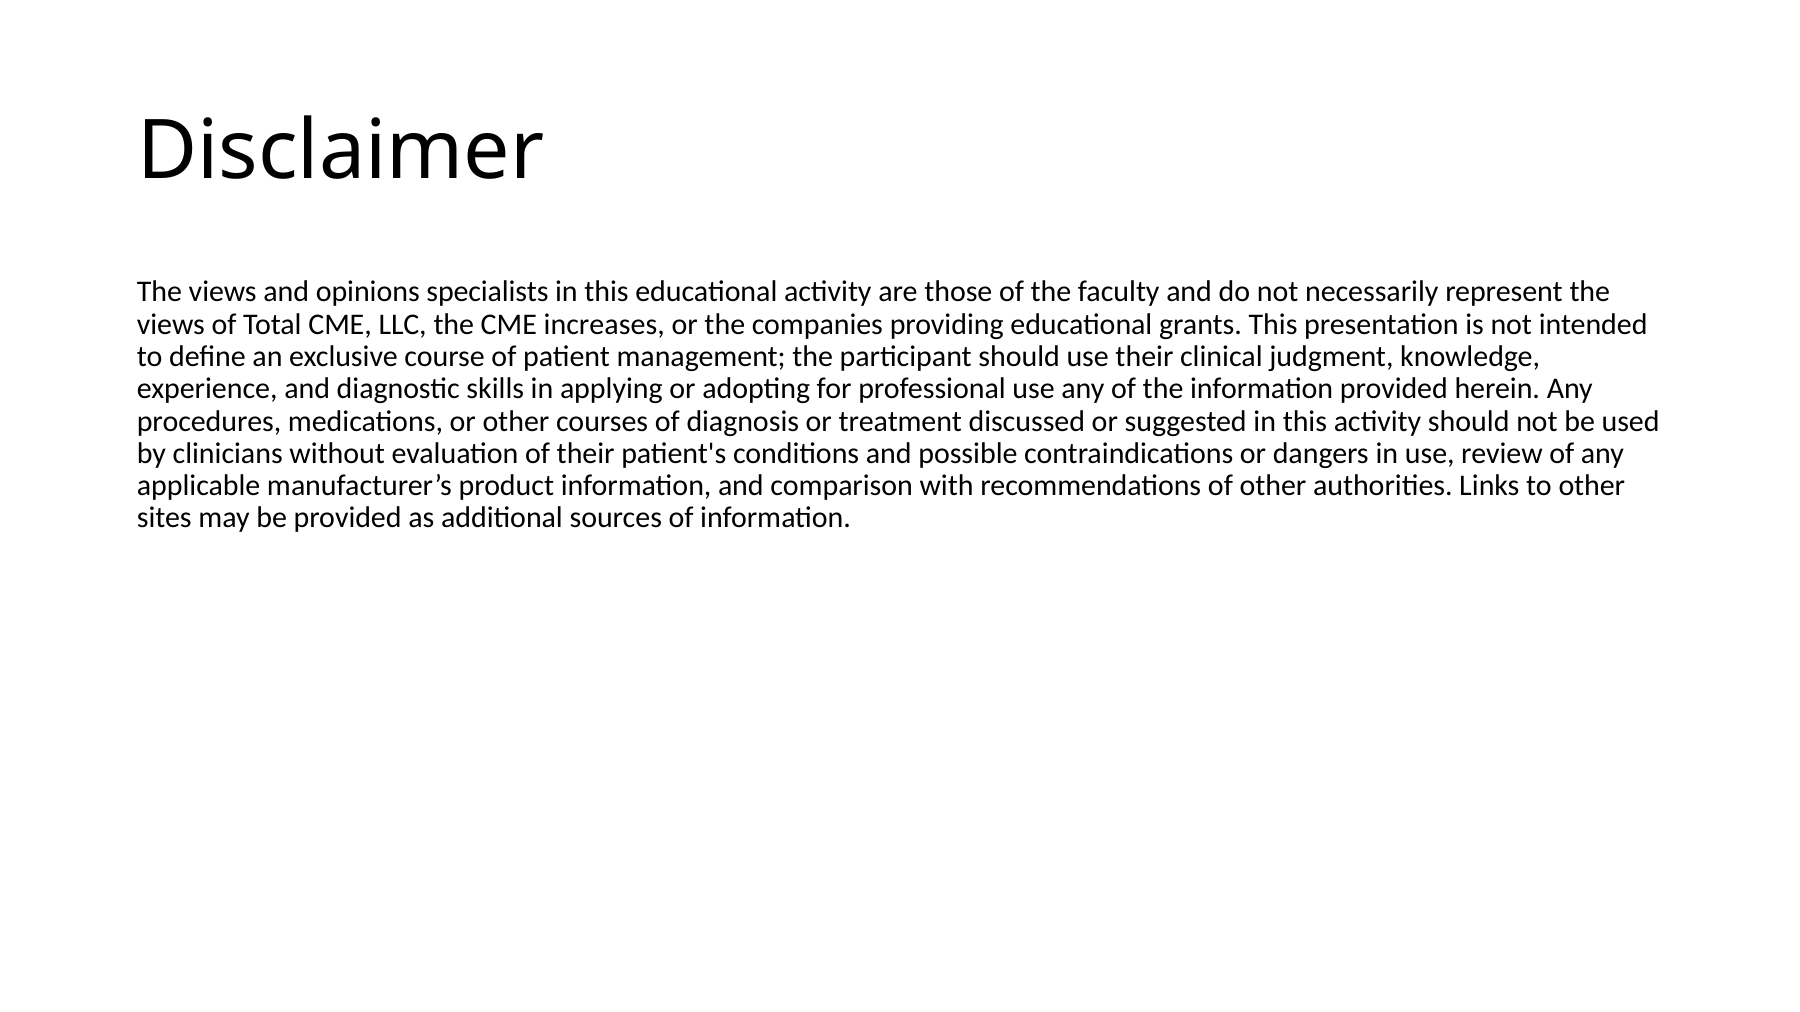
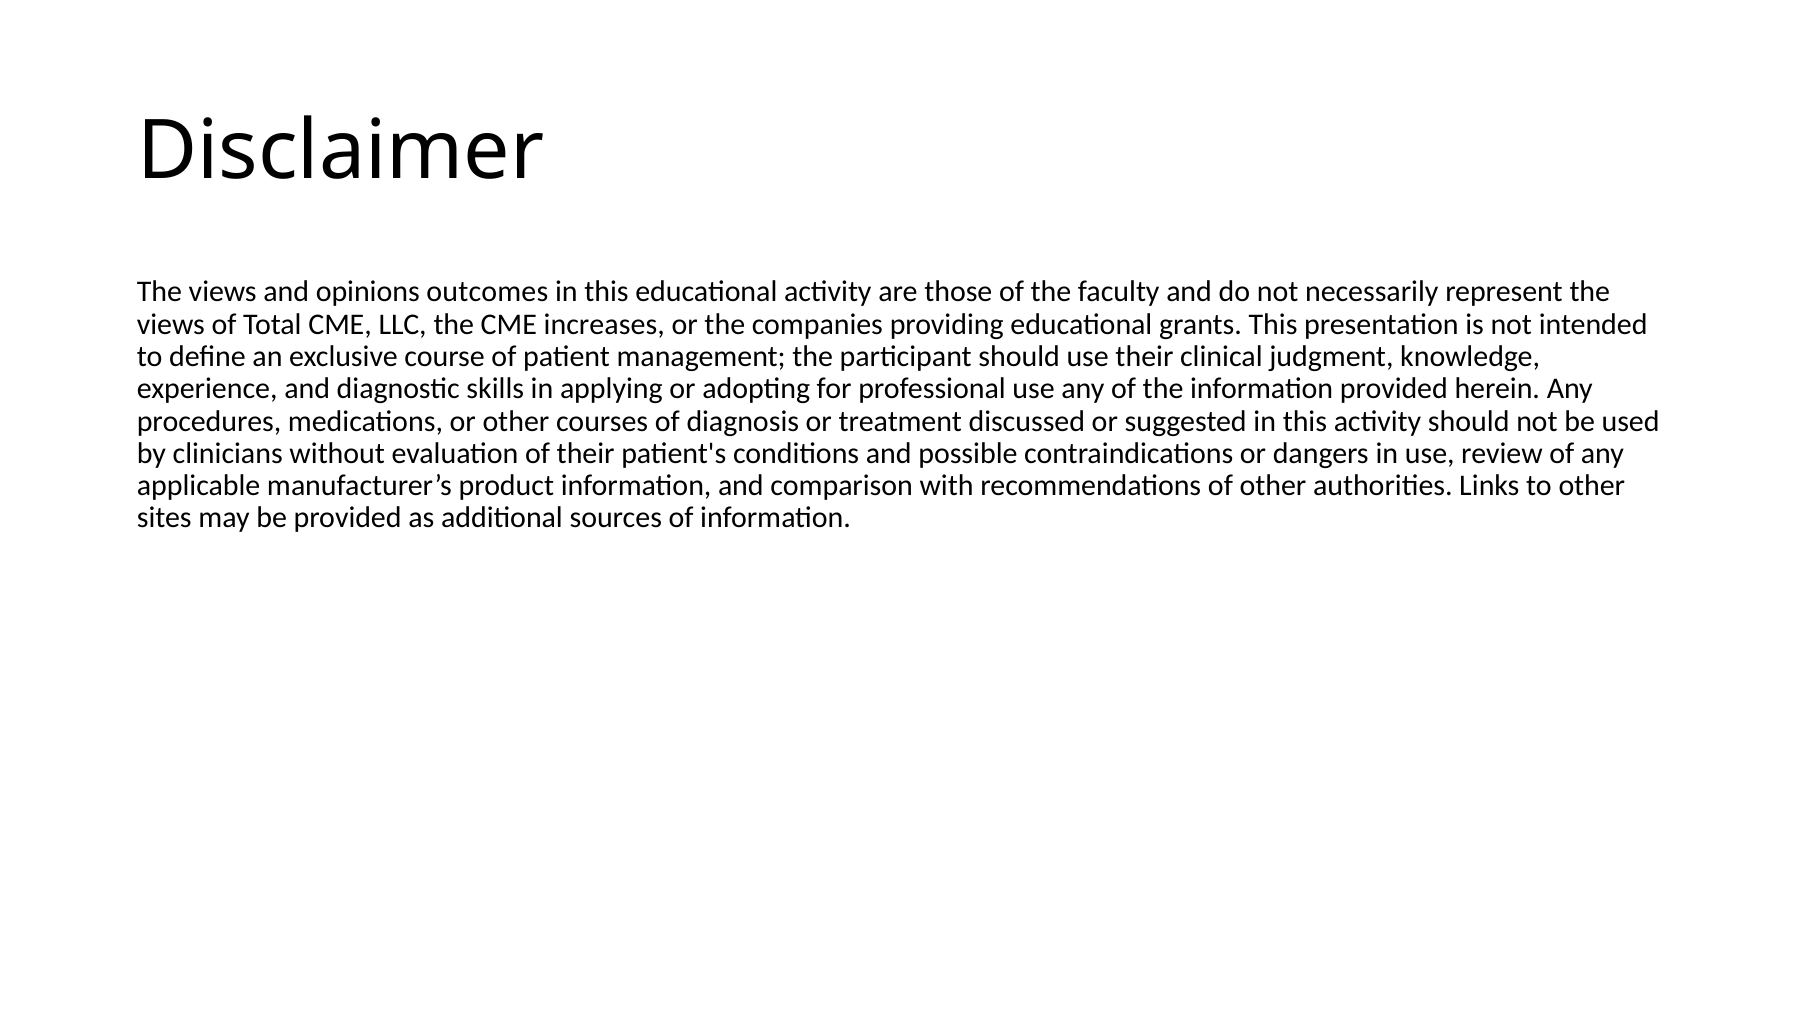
specialists: specialists -> outcomes
